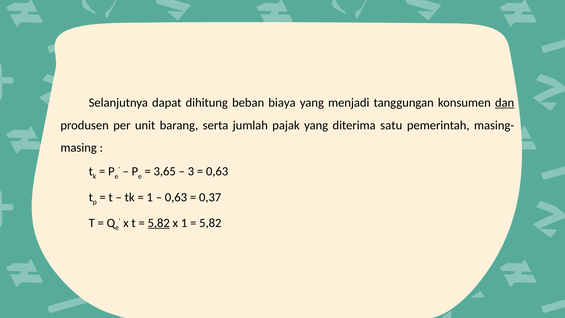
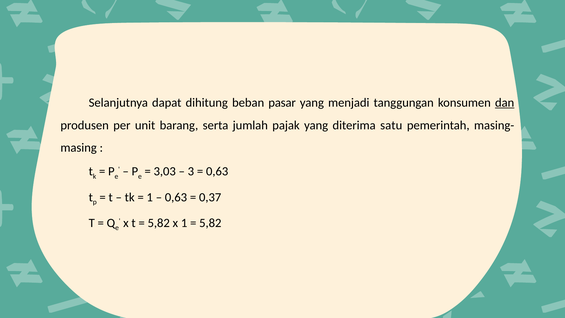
biaya: biaya -> pasar
3,65: 3,65 -> 3,03
5,82 at (159, 223) underline: present -> none
